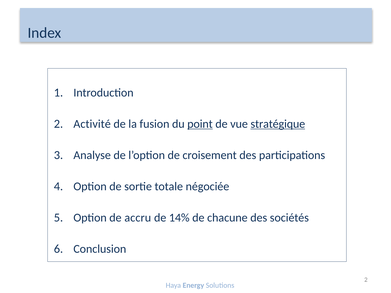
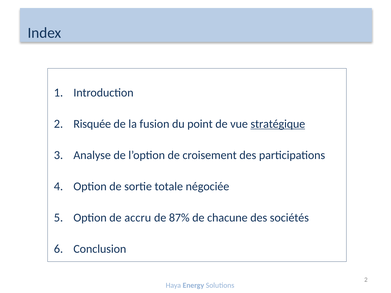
Activité: Activité -> Risquée
point underline: present -> none
14%: 14% -> 87%
